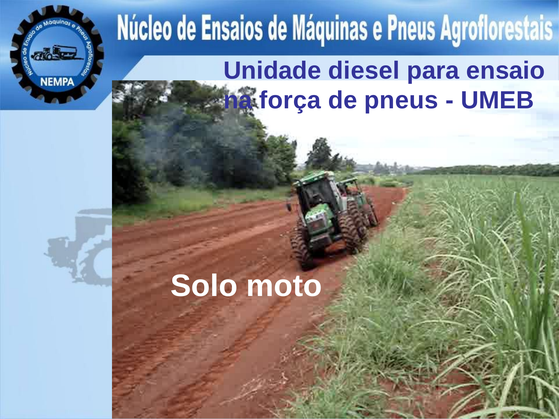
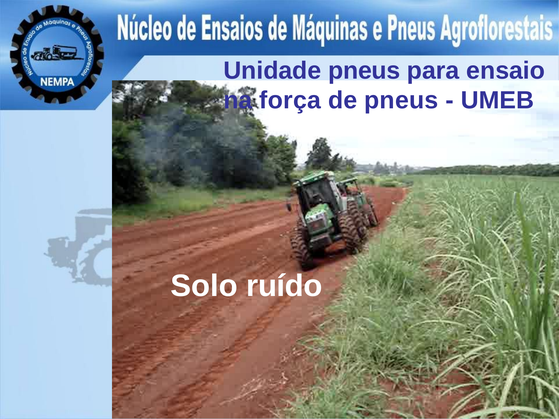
Unidade diesel: diesel -> pneus
moto: moto -> ruído
